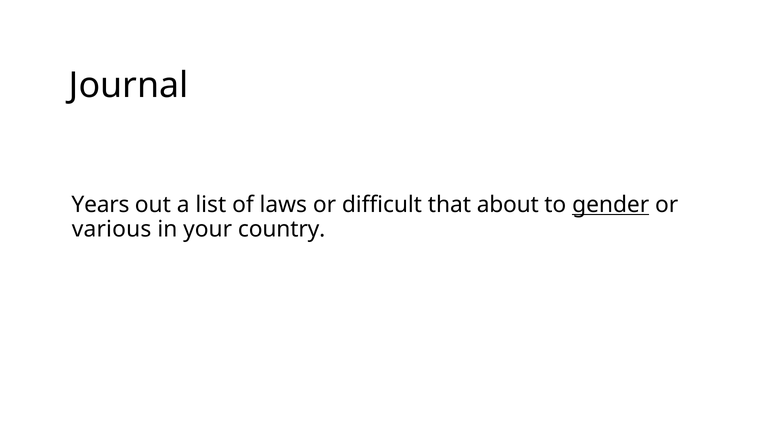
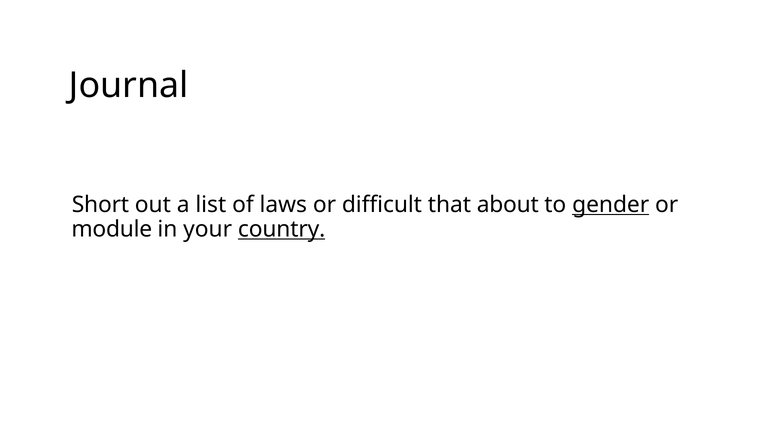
Years: Years -> Short
various: various -> module
country underline: none -> present
